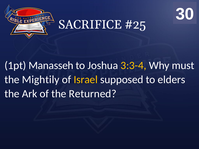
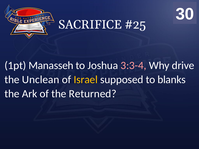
3:3-4 colour: yellow -> pink
must: must -> drive
Mightily: Mightily -> Unclean
elders: elders -> blanks
